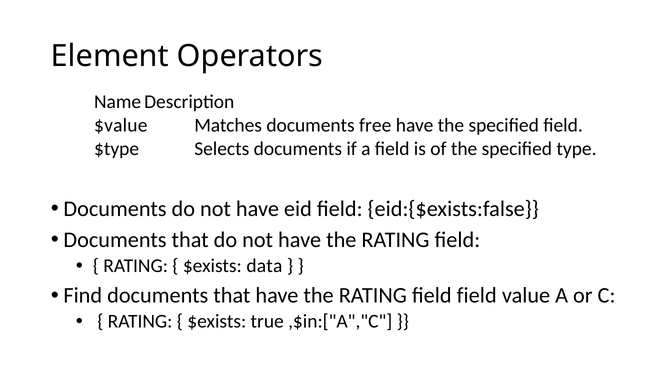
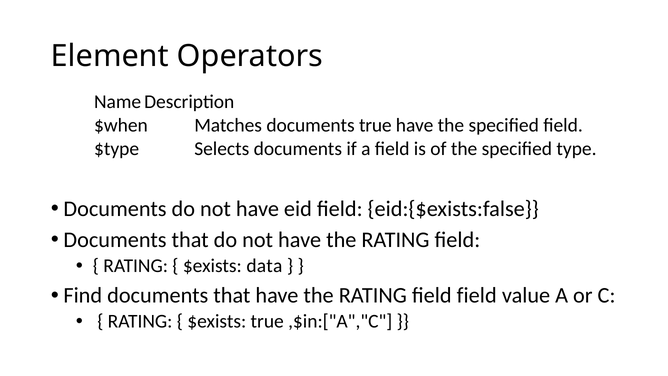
$value: $value -> $when
documents free: free -> true
